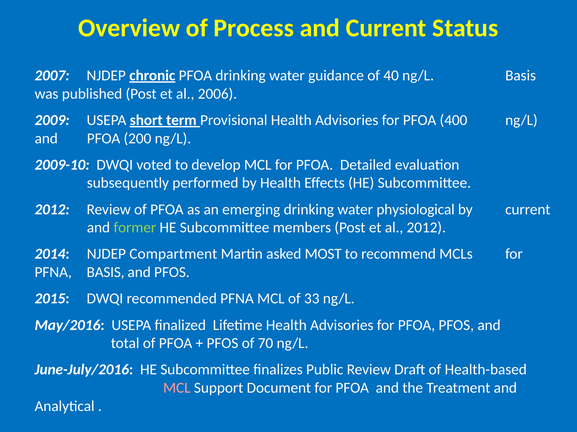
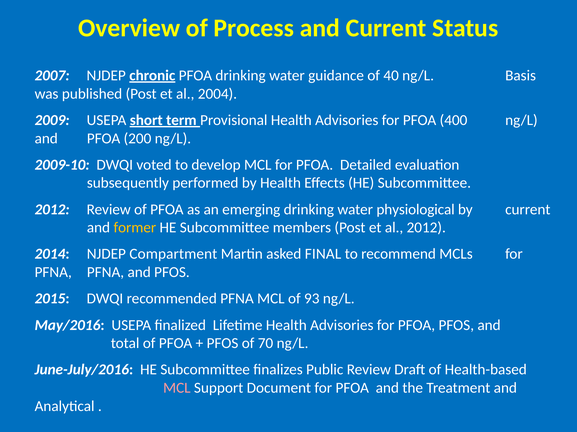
2006: 2006 -> 2004
former colour: light green -> yellow
MOST: MOST -> FINAL
PFNA BASIS: BASIS -> PFNA
33: 33 -> 93
